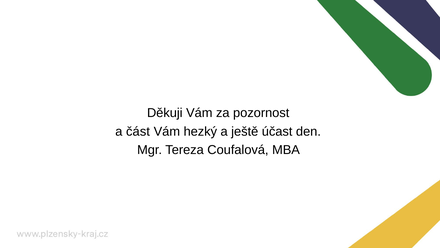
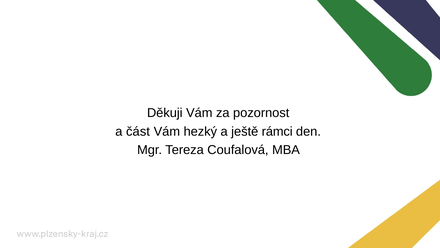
účast: účast -> rámci
